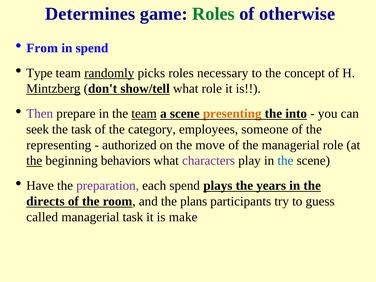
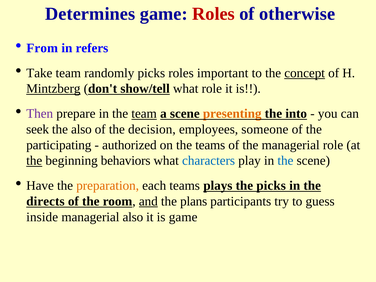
Roles at (213, 14) colour: green -> red
in spend: spend -> refers
Type: Type -> Take
randomly underline: present -> none
necessary: necessary -> important
concept underline: none -> present
the task: task -> also
category: category -> decision
representing: representing -> participating
the move: move -> teams
characters colour: purple -> blue
preparation colour: purple -> orange
each spend: spend -> teams
the years: years -> picks
and underline: none -> present
called: called -> inside
managerial task: task -> also
is make: make -> game
